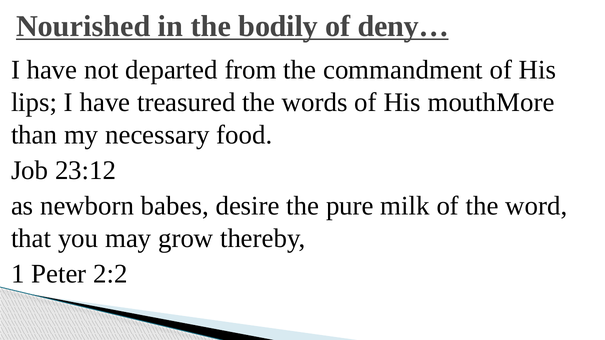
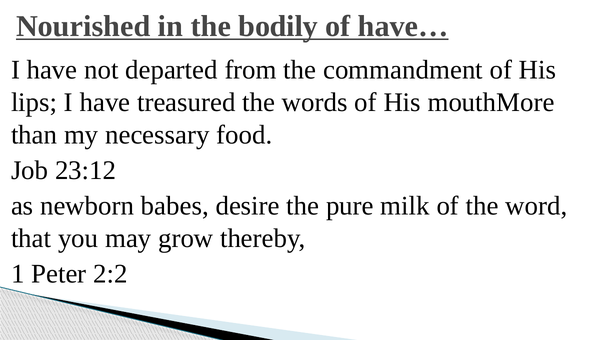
deny…: deny… -> have…
